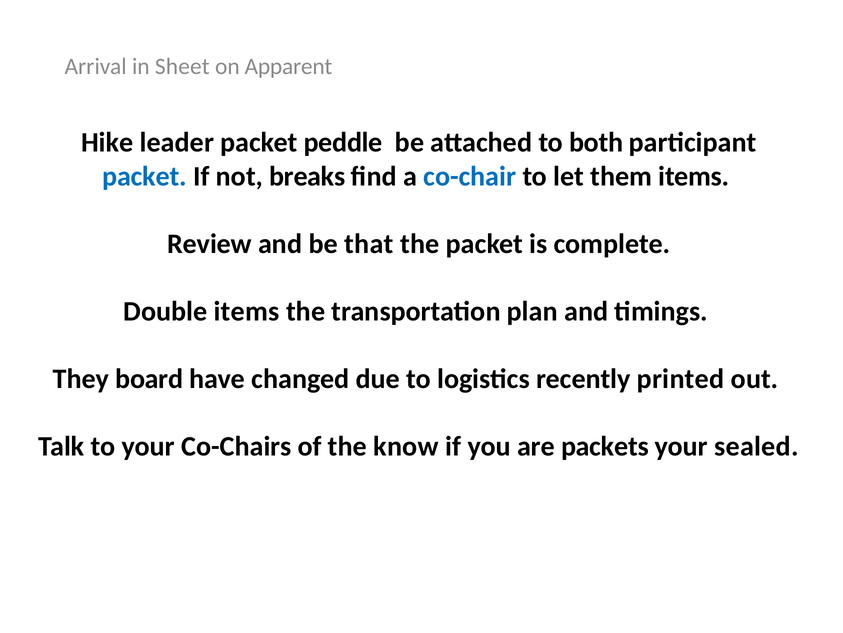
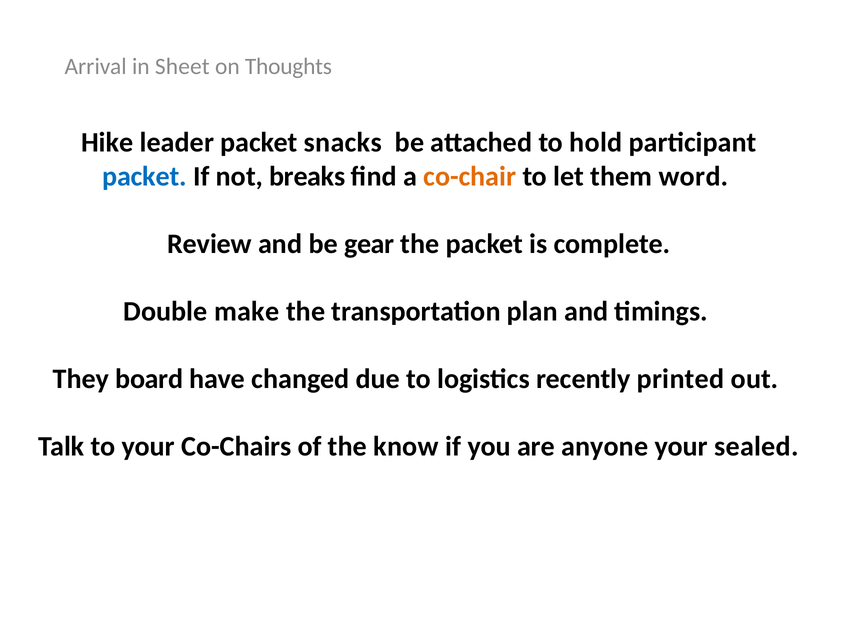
Apparent: Apparent -> Thoughts
peddle: peddle -> snacks
both: both -> hold
co-chair colour: blue -> orange
them items: items -> word
that: that -> gear
Double items: items -> make
packets: packets -> anyone
